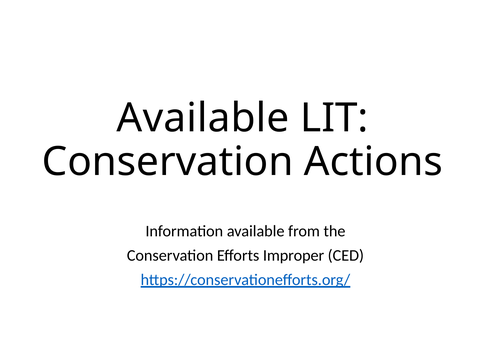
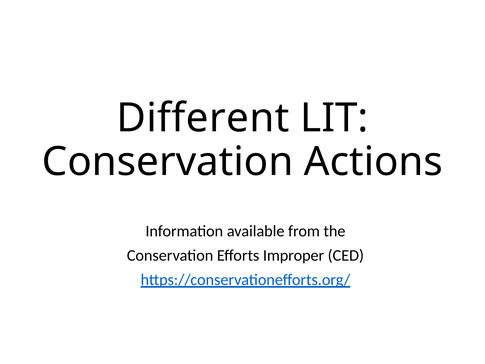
Available at (203, 118): Available -> Different
